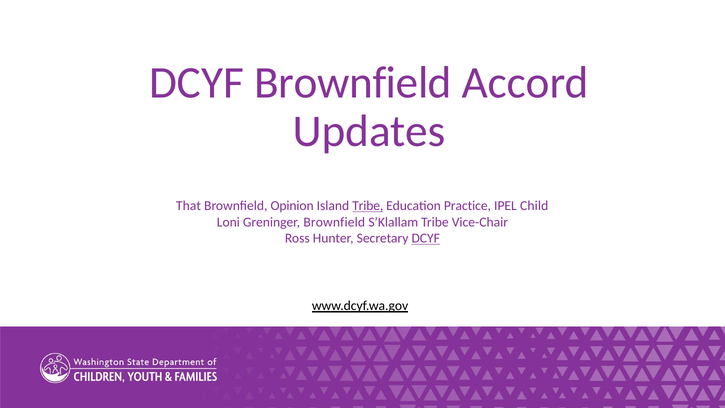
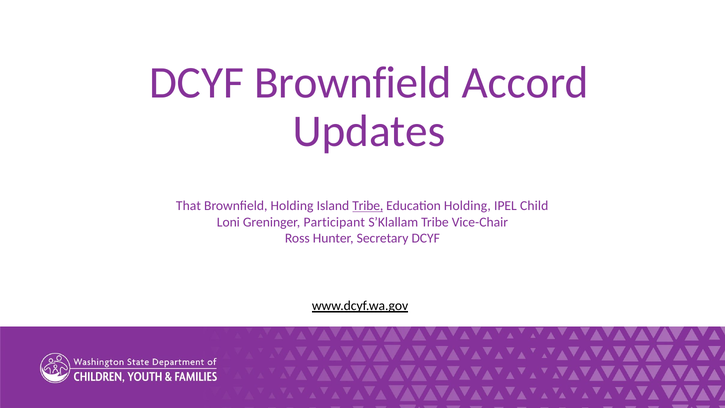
Brownfield Opinion: Opinion -> Holding
Education Practice: Practice -> Holding
Greninger Brownfield: Brownfield -> Participant
DCYF at (426, 238) underline: present -> none
